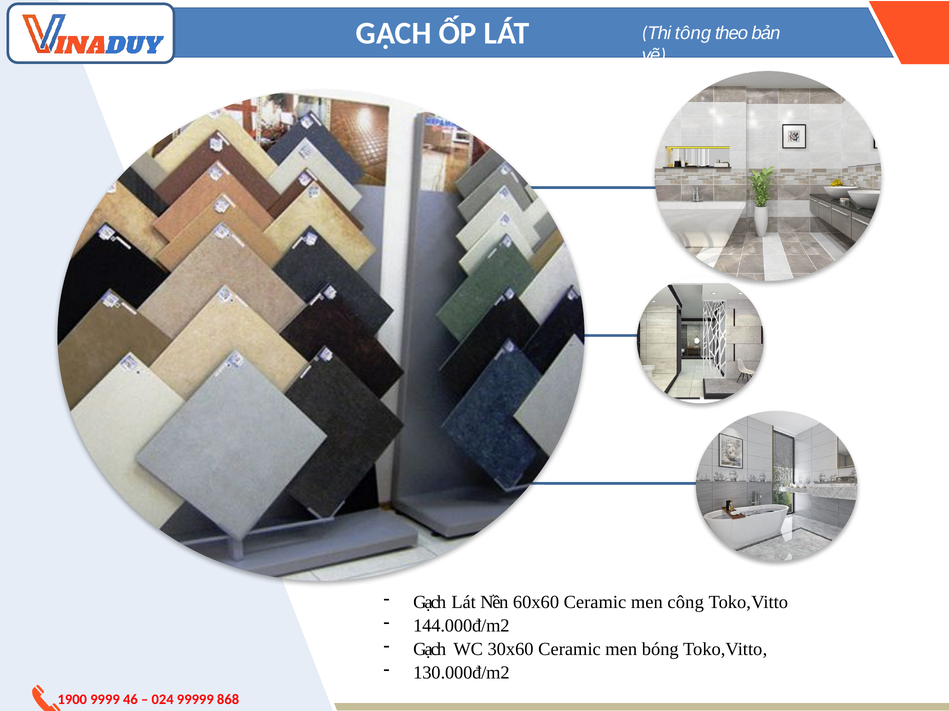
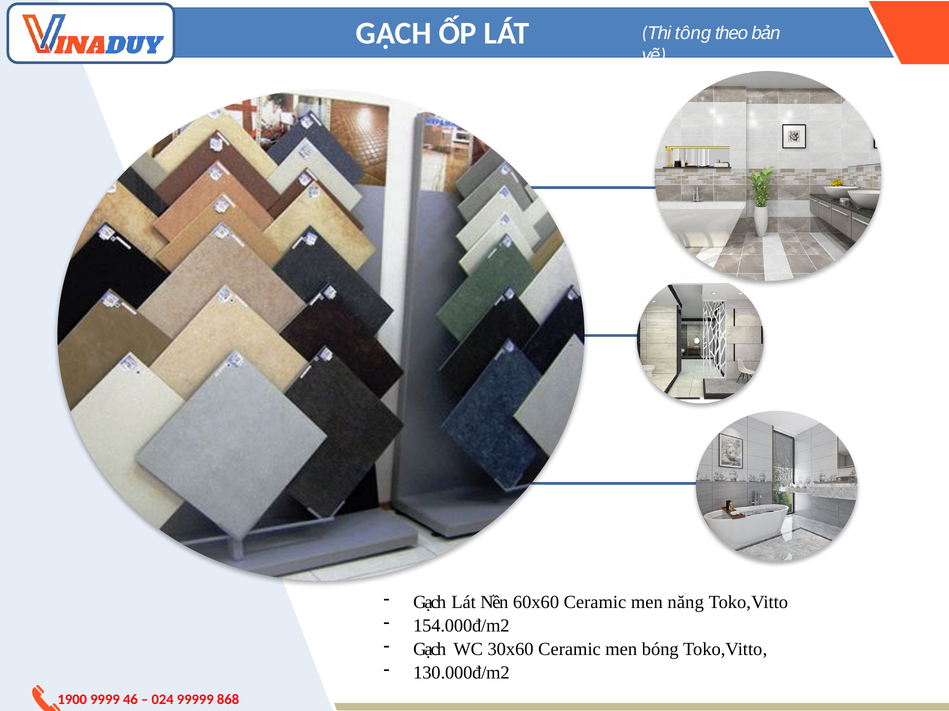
công: công -> năng
144.000đ/m2: 144.000đ/m2 -> 154.000đ/m2
